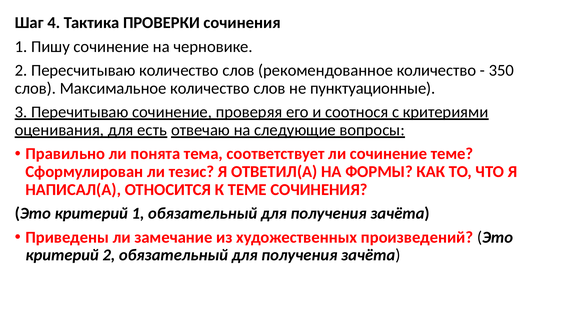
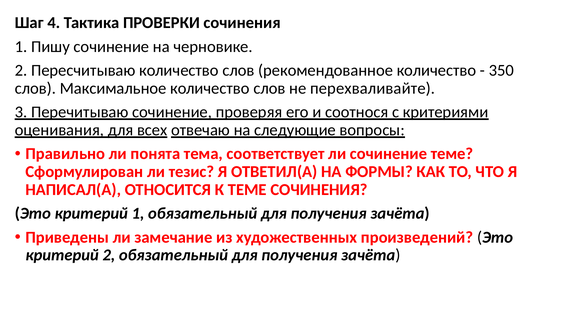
пунктуационные: пунктуационные -> перехваливайте
есть: есть -> всех
